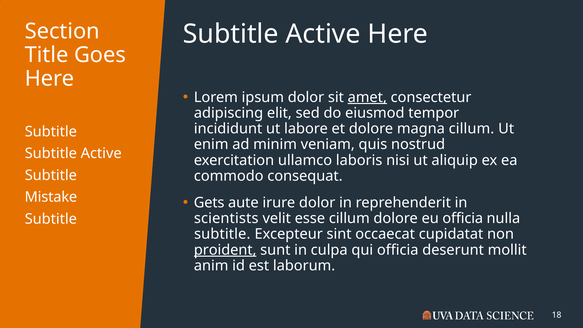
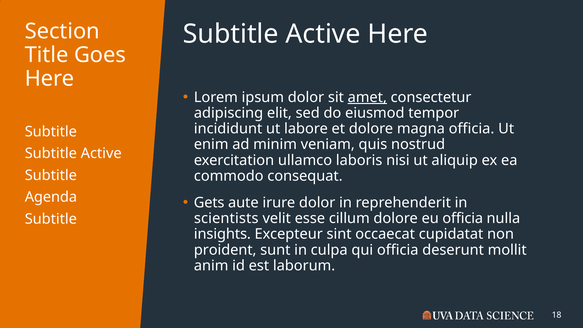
magna cillum: cillum -> officia
Mistake: Mistake -> Agenda
subtitle at (222, 234): subtitle -> insights
proident underline: present -> none
